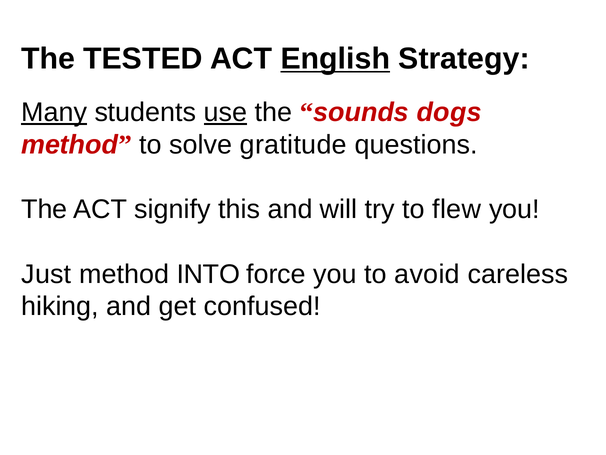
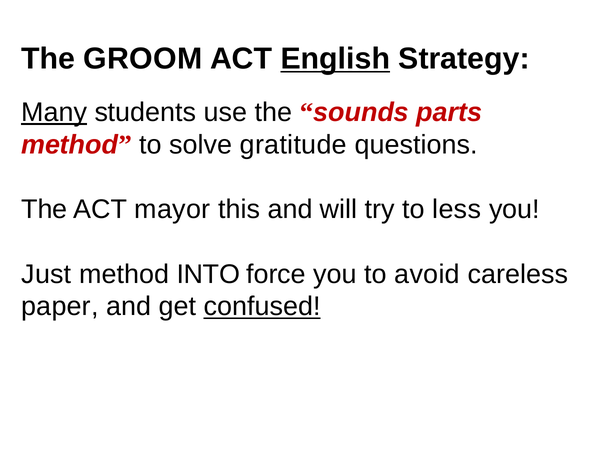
TESTED: TESTED -> GROOM
use underline: present -> none
dogs: dogs -> parts
signify: signify -> mayor
flew: flew -> less
hiking: hiking -> paper
confused underline: none -> present
